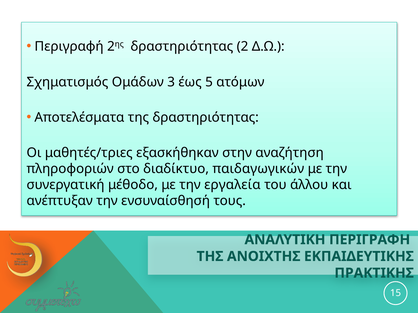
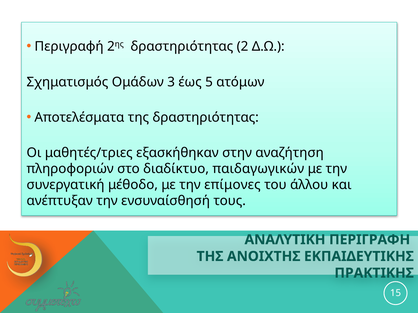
εργαλεία: εργαλεία -> επίμονες
